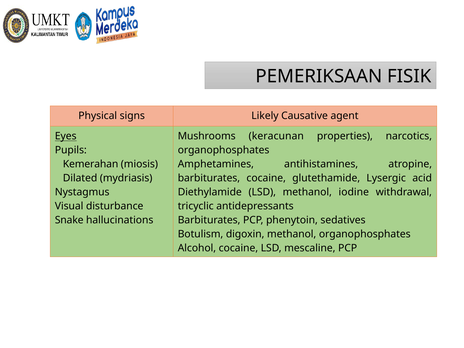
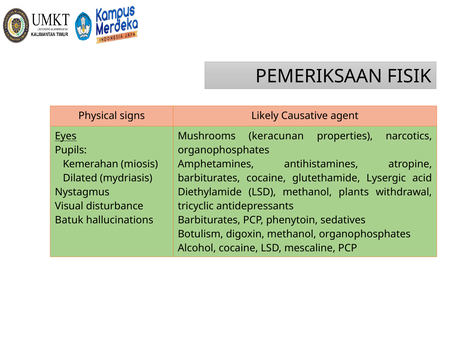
iodine: iodine -> plants
Snake: Snake -> Batuk
